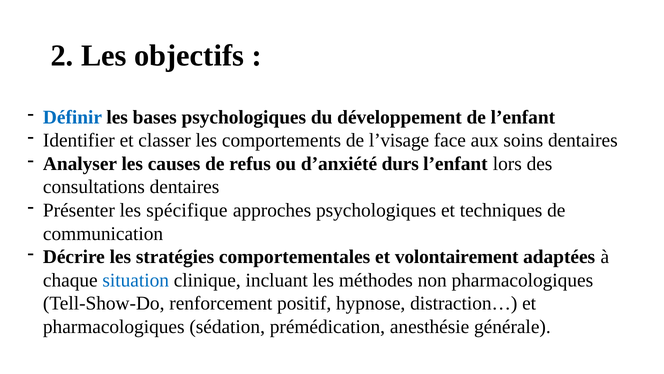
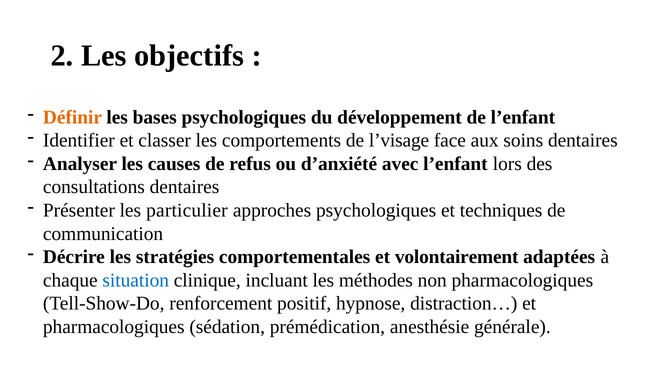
Définir colour: blue -> orange
durs: durs -> avec
spécifique: spécifique -> particulier
